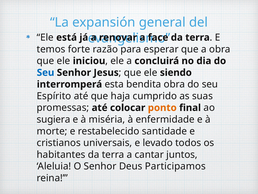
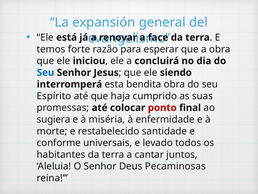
ponto colour: orange -> red
cristianos: cristianos -> conforme
Participamos: Participamos -> Pecaminosas
